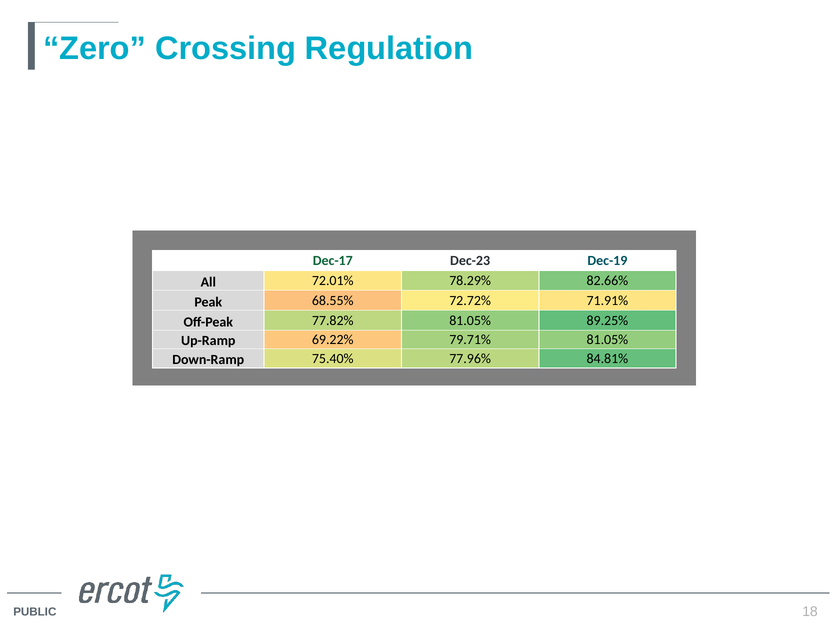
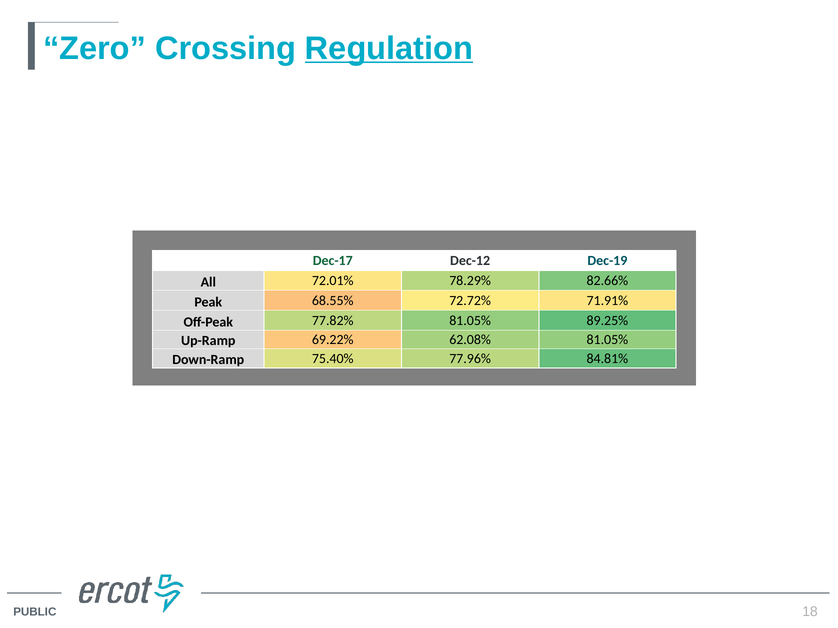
Regulation underline: none -> present
Dec-23: Dec-23 -> Dec-12
79.71%: 79.71% -> 62.08%
